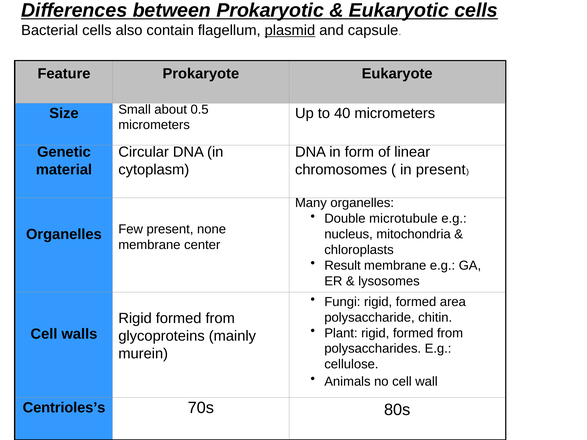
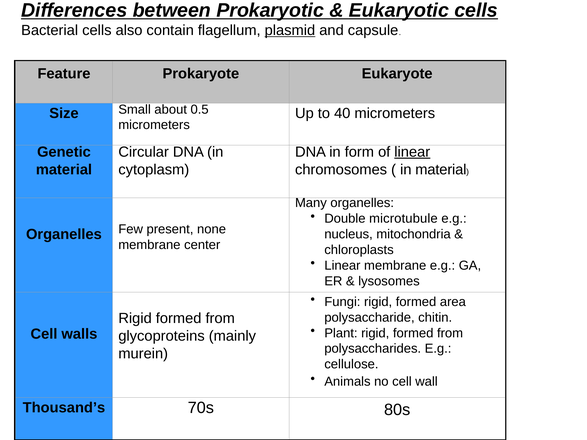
linear at (412, 152) underline: none -> present
in present: present -> material
Result at (342, 266): Result -> Linear
Centrioles’s: Centrioles’s -> Thousand’s
